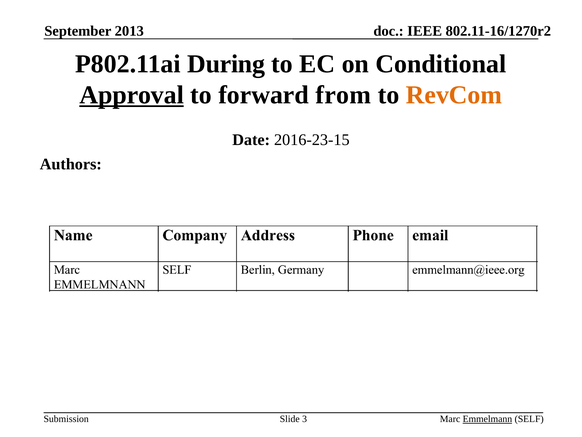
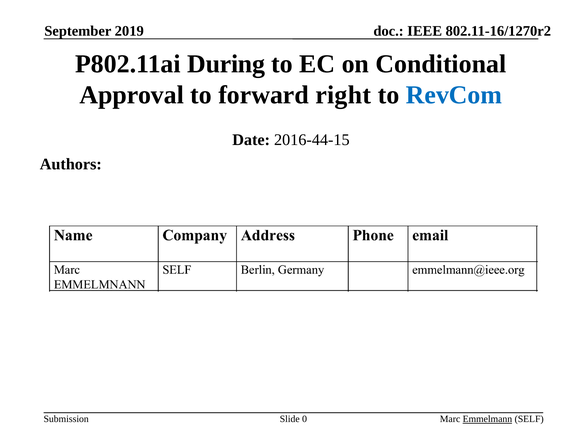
2013: 2013 -> 2019
Approval underline: present -> none
from: from -> right
RevCom colour: orange -> blue
2016-23-15: 2016-23-15 -> 2016-44-15
3: 3 -> 0
